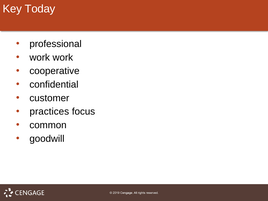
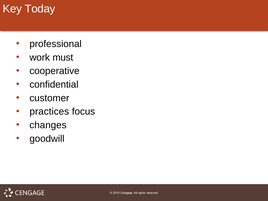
work work: work -> must
common: common -> changes
